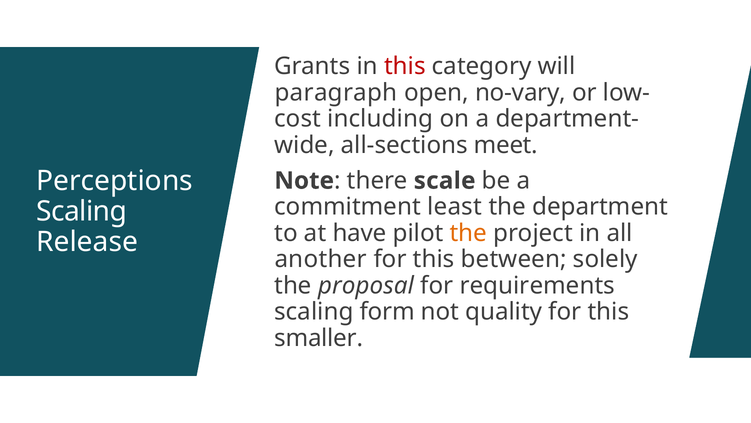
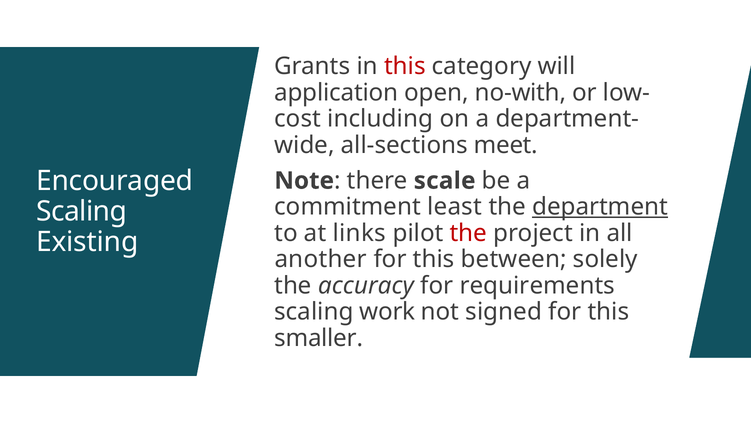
paragraph: paragraph -> application
no-vary: no-vary -> no-with
Perceptions: Perceptions -> Encouraged
department underline: none -> present
have: have -> links
the at (468, 233) colour: orange -> red
Release: Release -> Existing
proposal: proposal -> accuracy
form: form -> work
quality: quality -> signed
